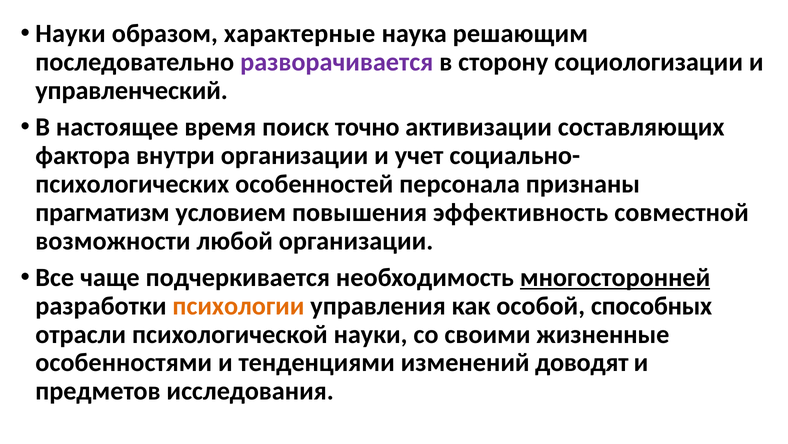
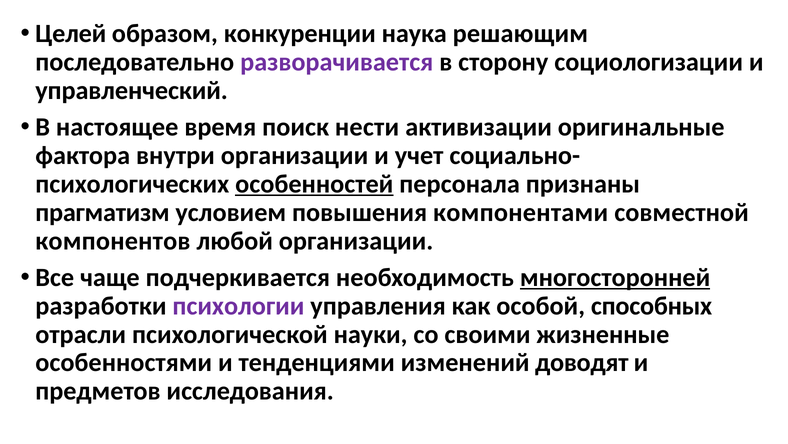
Науки at (70, 34): Науки -> Целей
характерные: характерные -> конкуренции
точно: точно -> нести
составляющих: составляющих -> оригинальные
особенностей underline: none -> present
эффективность: эффективность -> компонентами
возможности: возможности -> компонентов
психологии colour: orange -> purple
